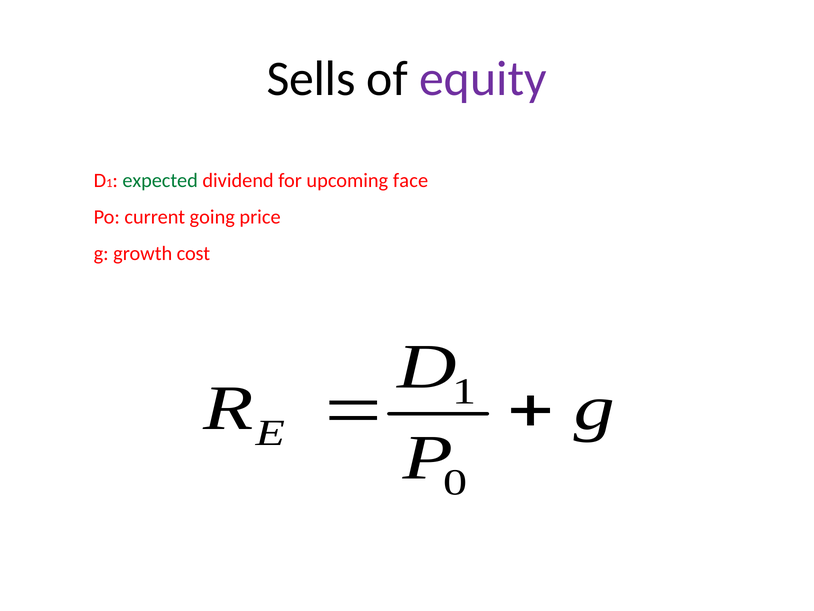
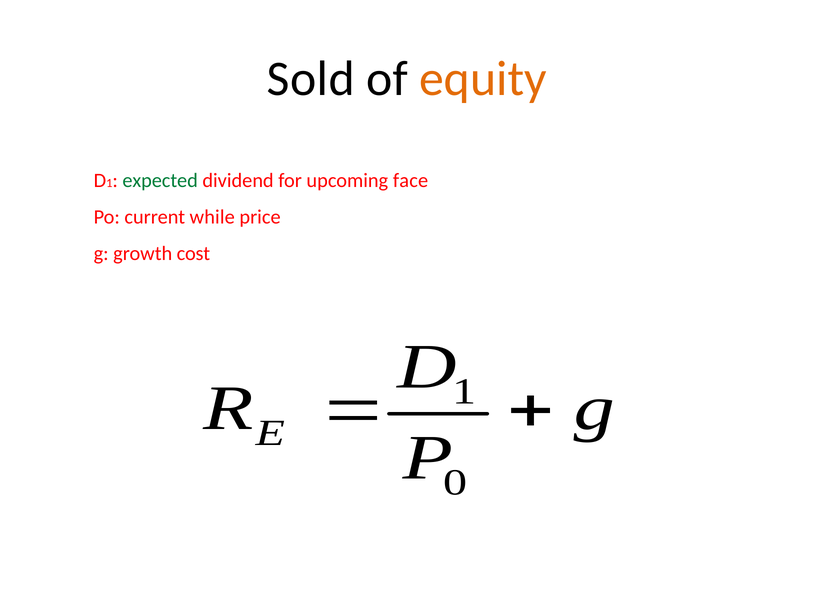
Sells: Sells -> Sold
equity colour: purple -> orange
going: going -> while
